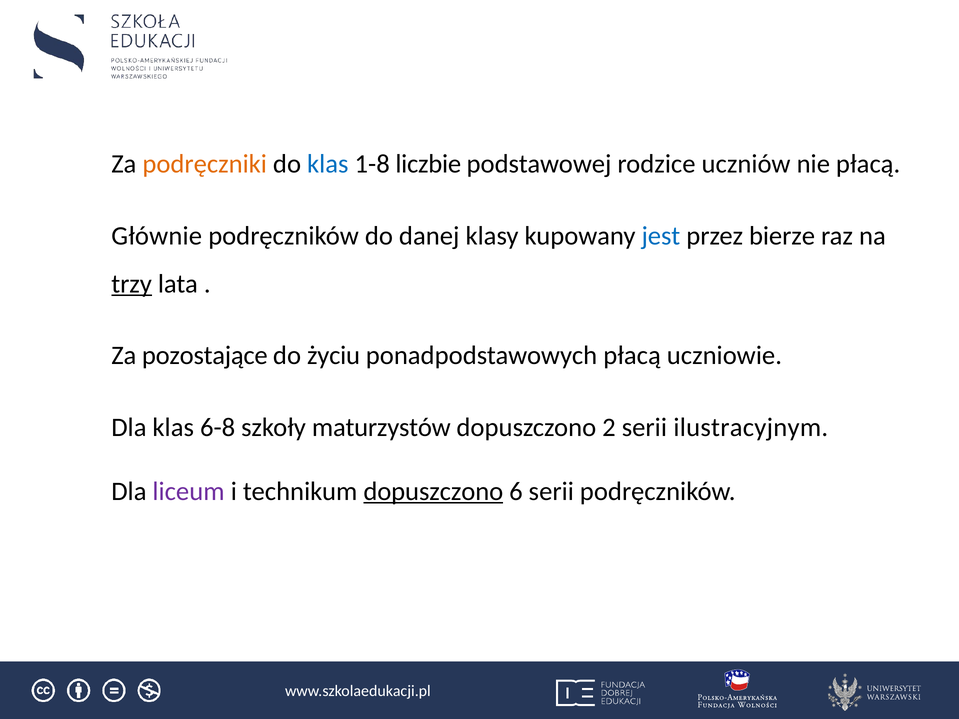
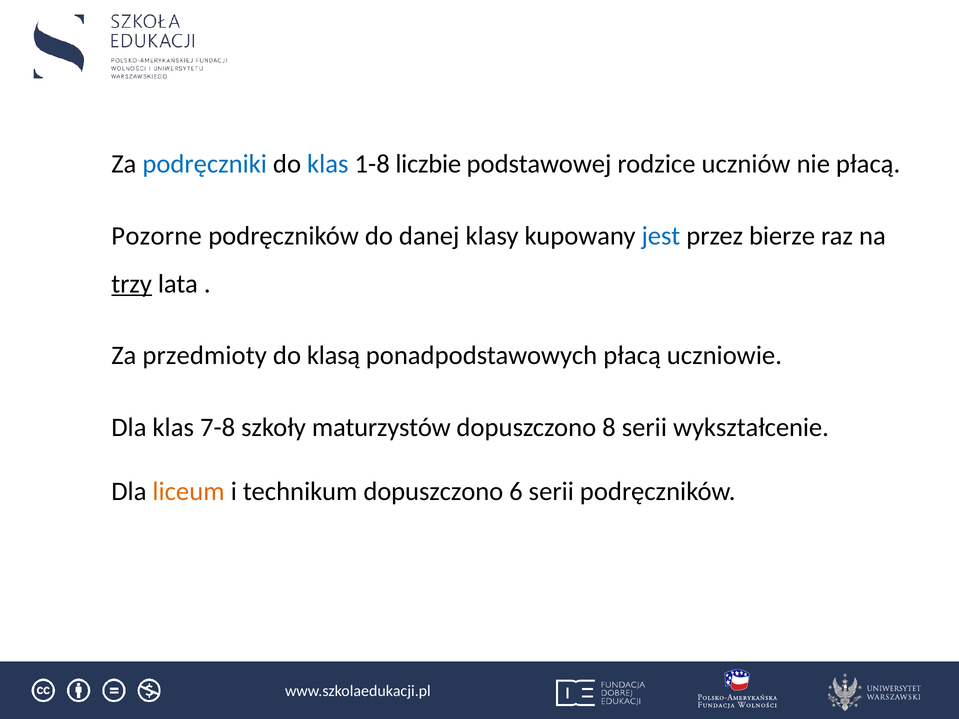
podręczniki colour: orange -> blue
Głównie: Głównie -> Pozorne
pozostające: pozostające -> przedmioty
życiu: życiu -> klasą
6-8: 6-8 -> 7-8
2: 2 -> 8
ilustracyjnym: ilustracyjnym -> wykształcenie
liceum colour: purple -> orange
dopuszczono at (433, 492) underline: present -> none
